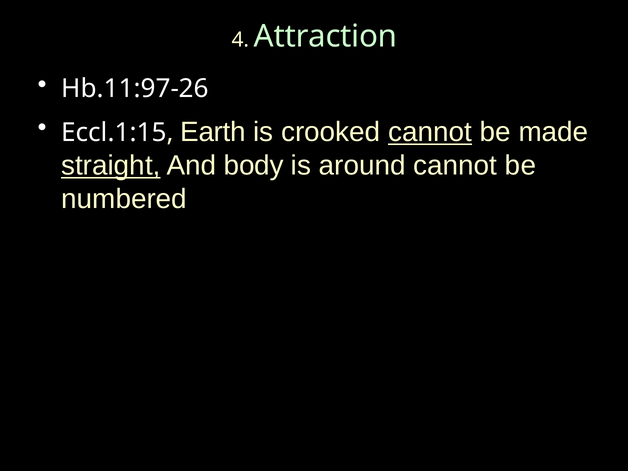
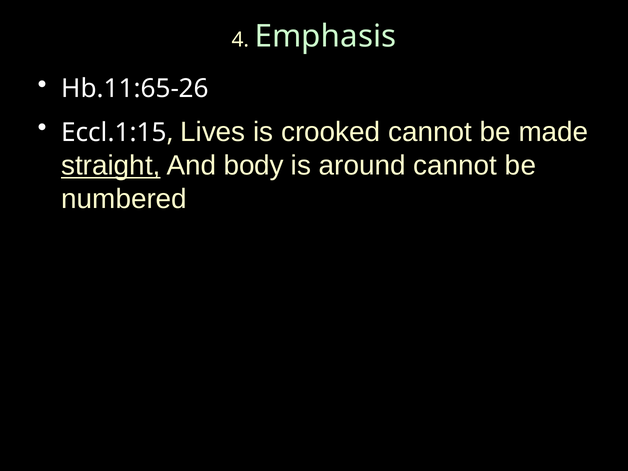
Attraction: Attraction -> Emphasis
Hb.11:97-26: Hb.11:97-26 -> Hb.11:65-26
Earth: Earth -> Lives
cannot at (430, 132) underline: present -> none
